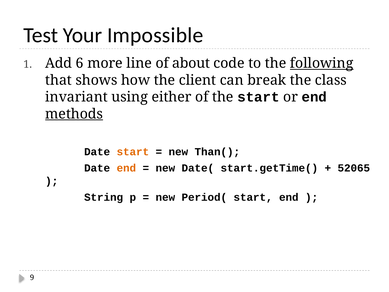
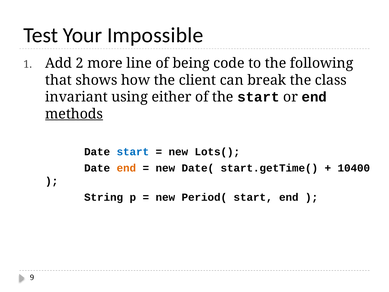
6: 6 -> 2
about: about -> being
following underline: present -> none
start at (133, 152) colour: orange -> blue
Than(: Than( -> Lots(
52065: 52065 -> 10400
